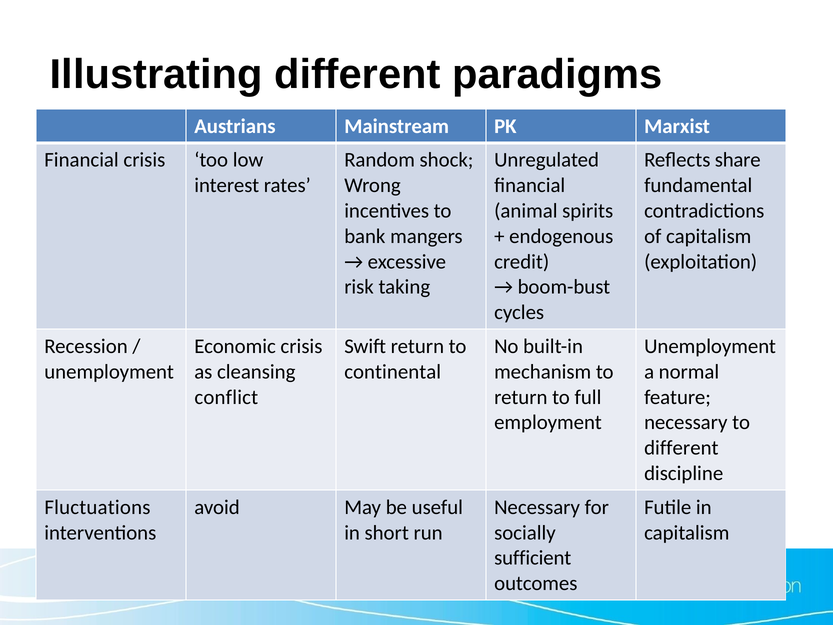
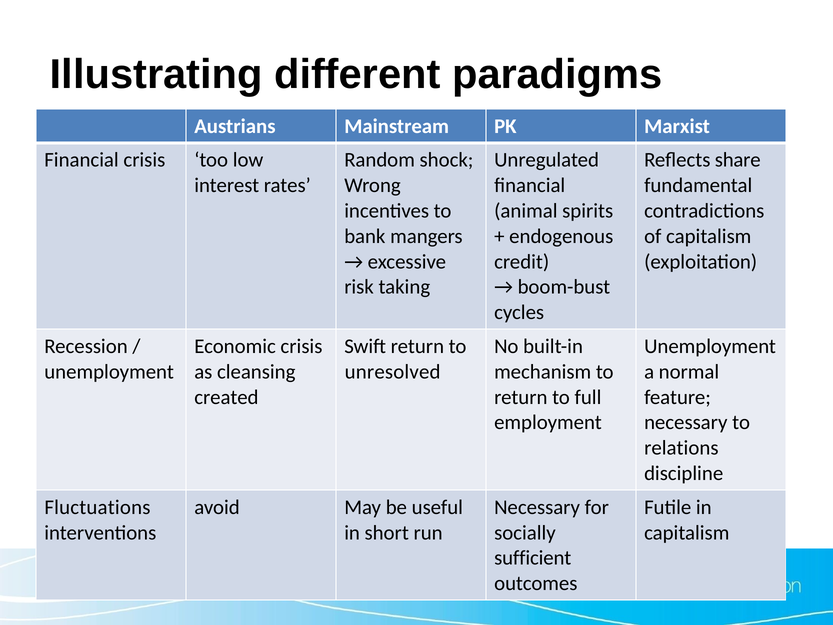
continental: continental -> unresolved
conflict: conflict -> created
different at (681, 448): different -> relations
